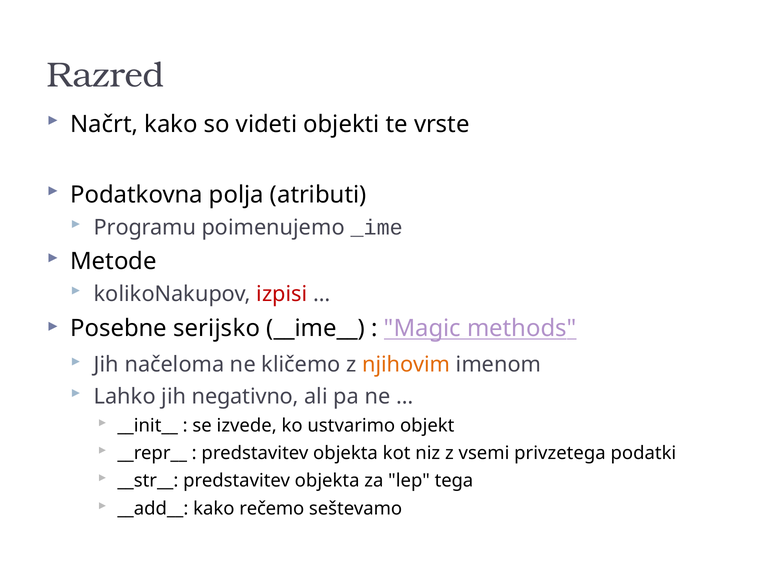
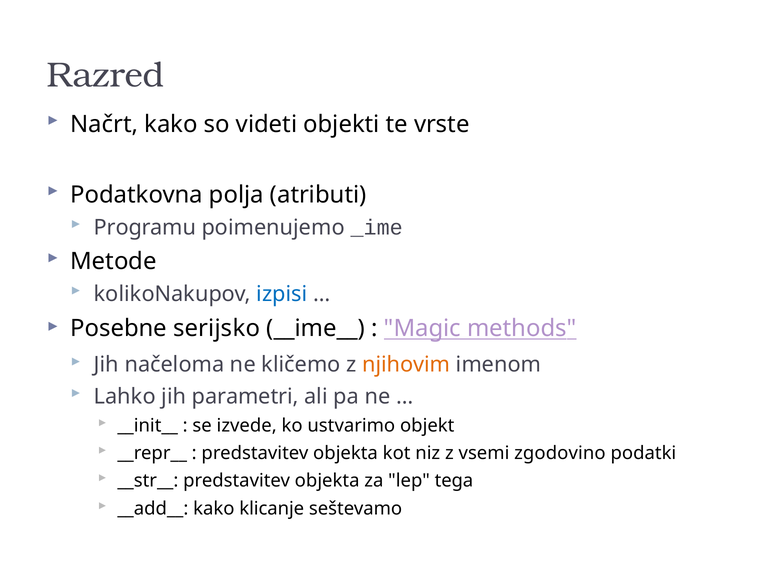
izpisi colour: red -> blue
negativno: negativno -> parametri
privzetega: privzetega -> zgodovino
rečemo: rečemo -> klicanje
